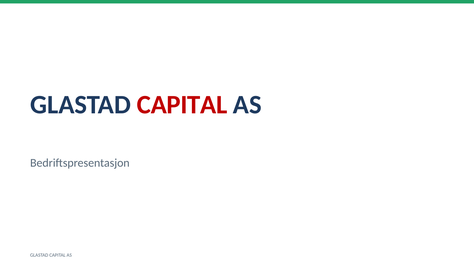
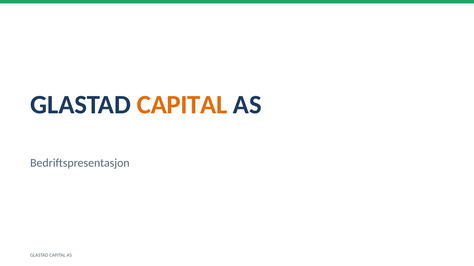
CAPITAL at (182, 105) colour: red -> orange
